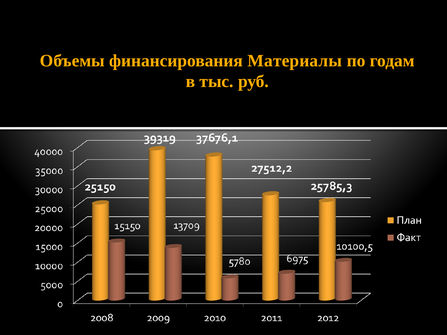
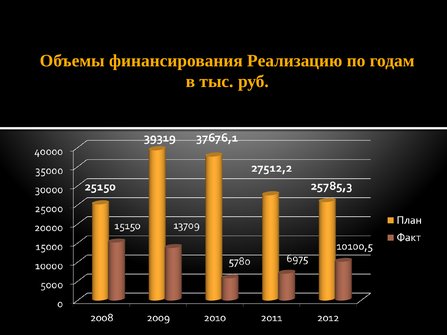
Материалы: Материалы -> Реализацию
